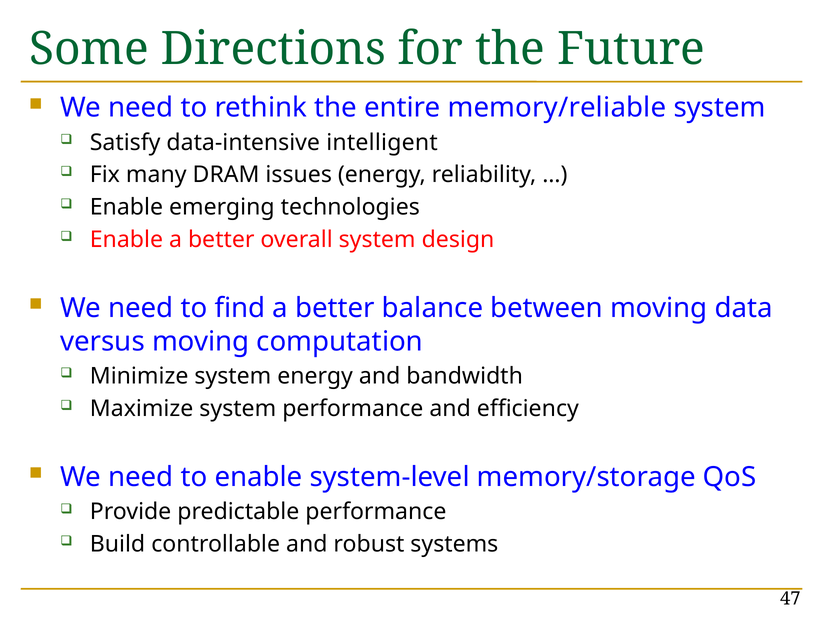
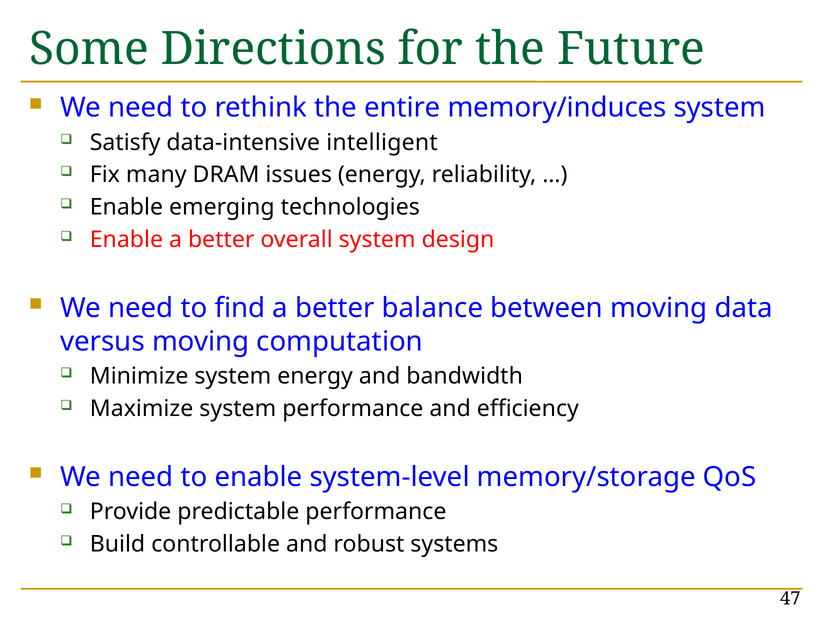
memory/reliable: memory/reliable -> memory/induces
